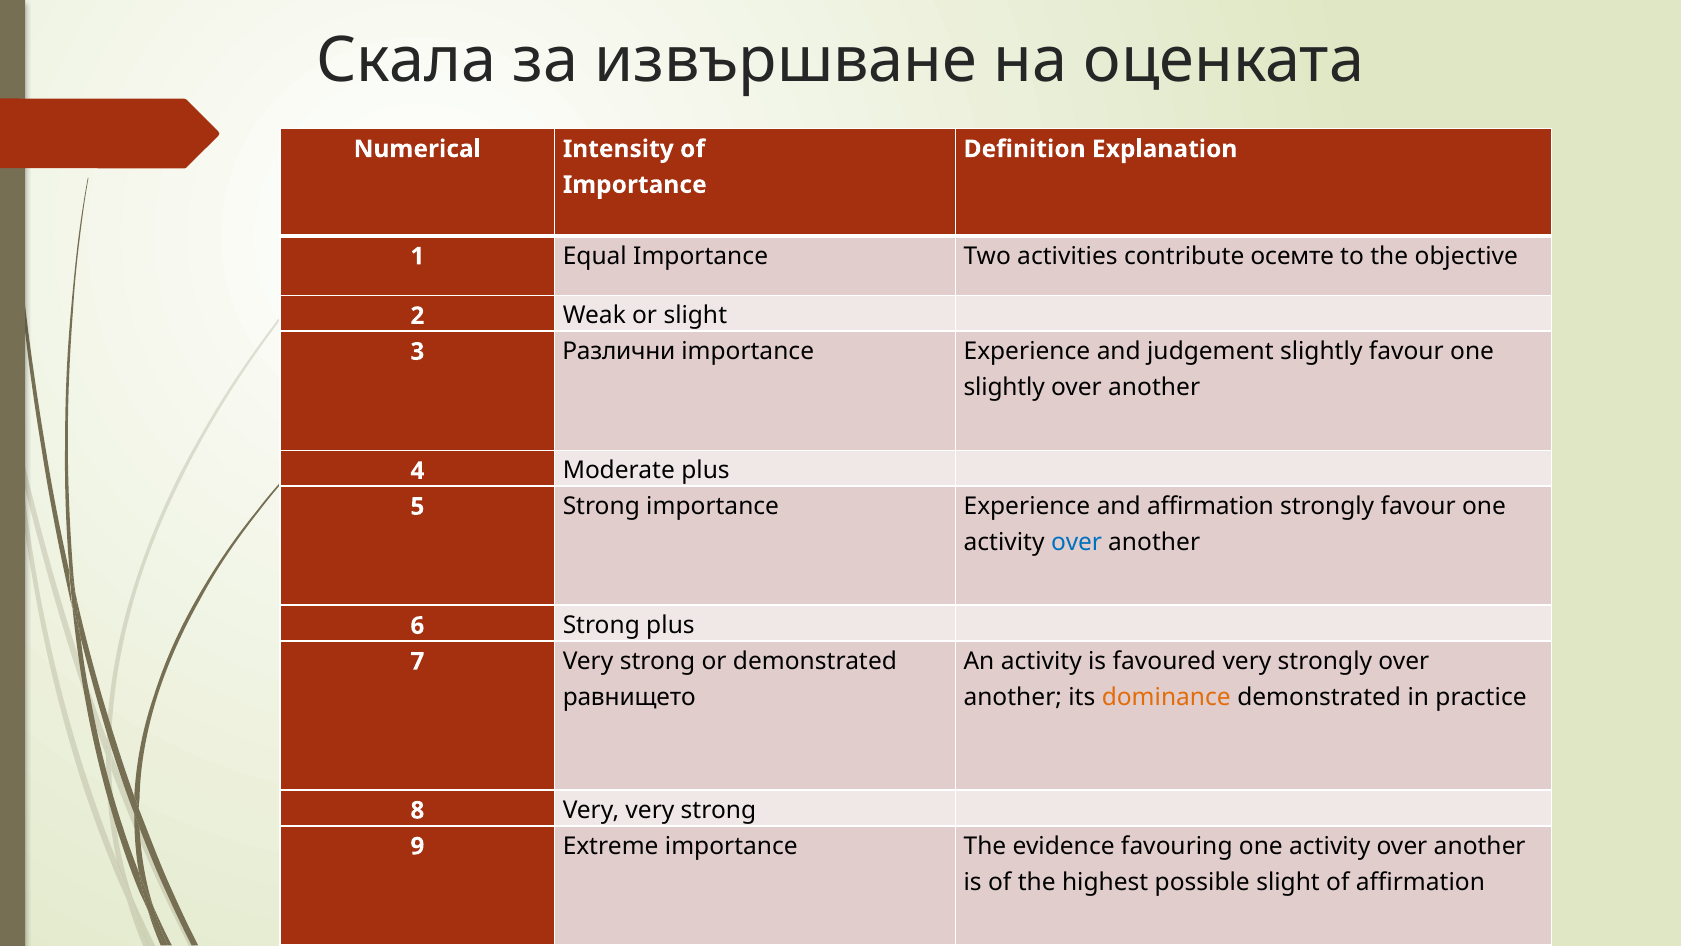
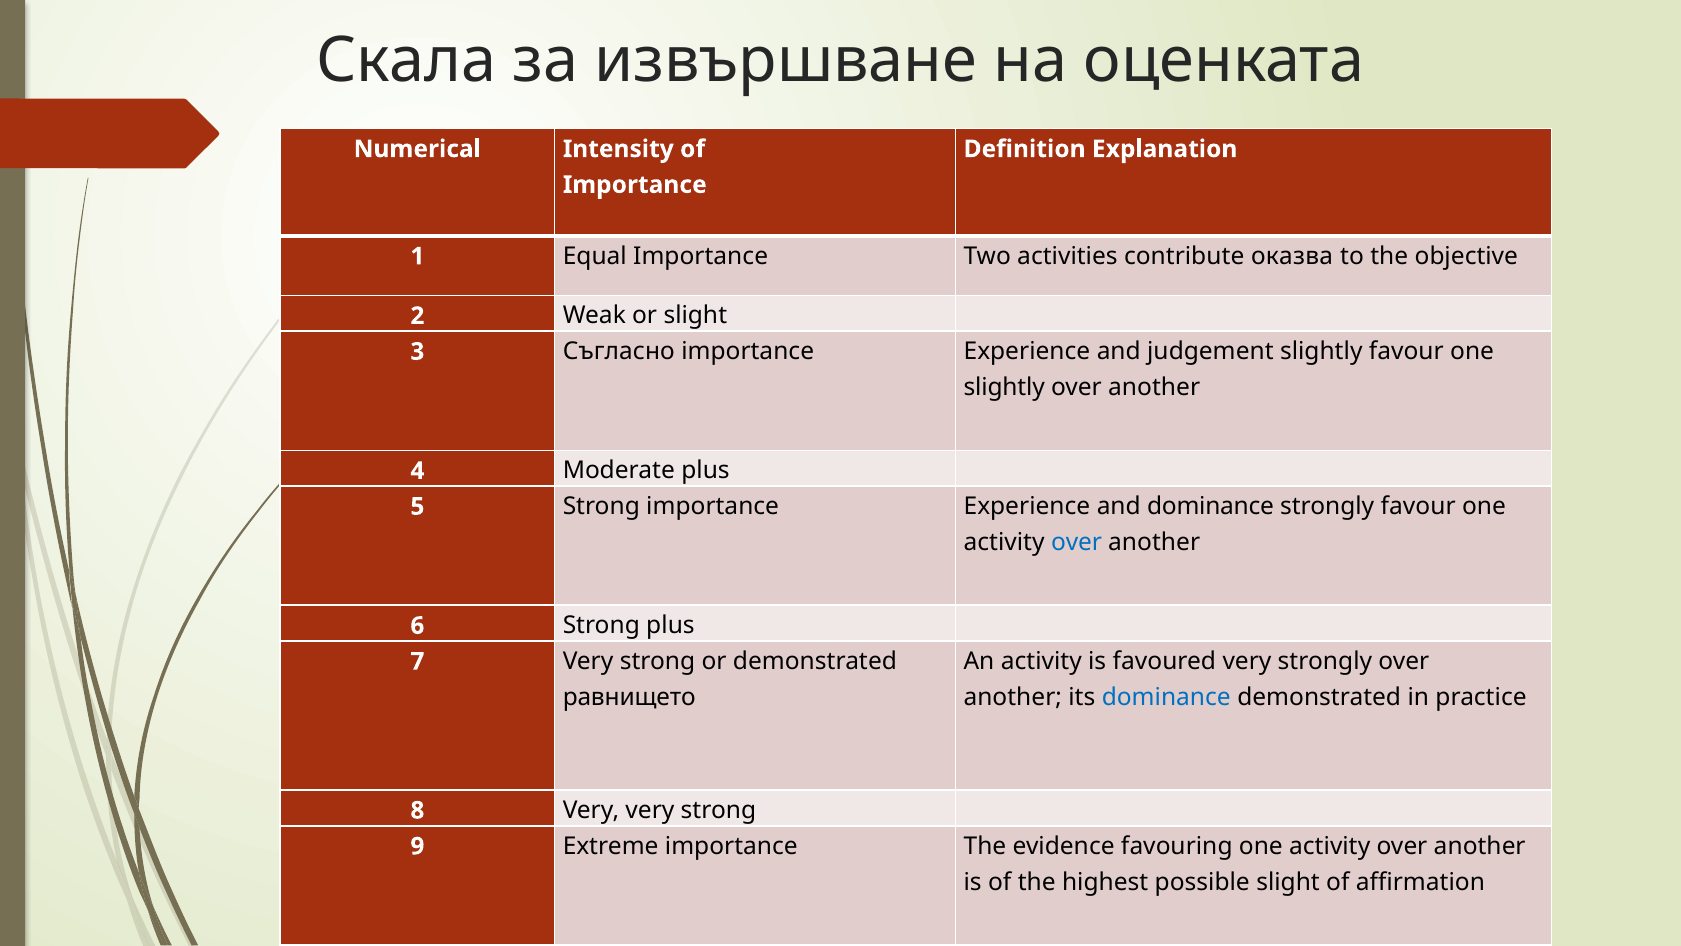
осемте: осемте -> оказва
Различни: Различни -> Съгласно
and affirmation: affirmation -> dominance
dominance at (1166, 697) colour: orange -> blue
